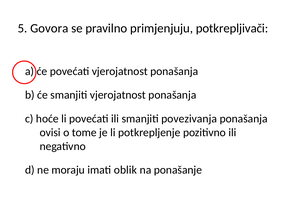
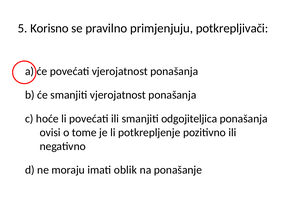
Govora: Govora -> Korisno
povezivanja: povezivanja -> odgojiteljica
